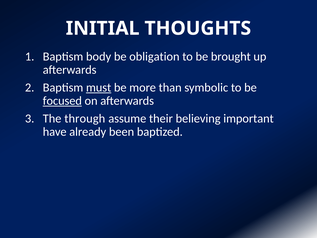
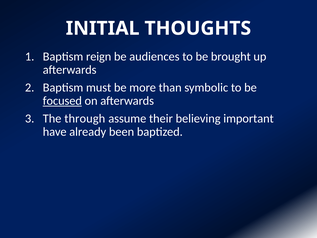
body: body -> reign
obligation: obligation -> audiences
must underline: present -> none
